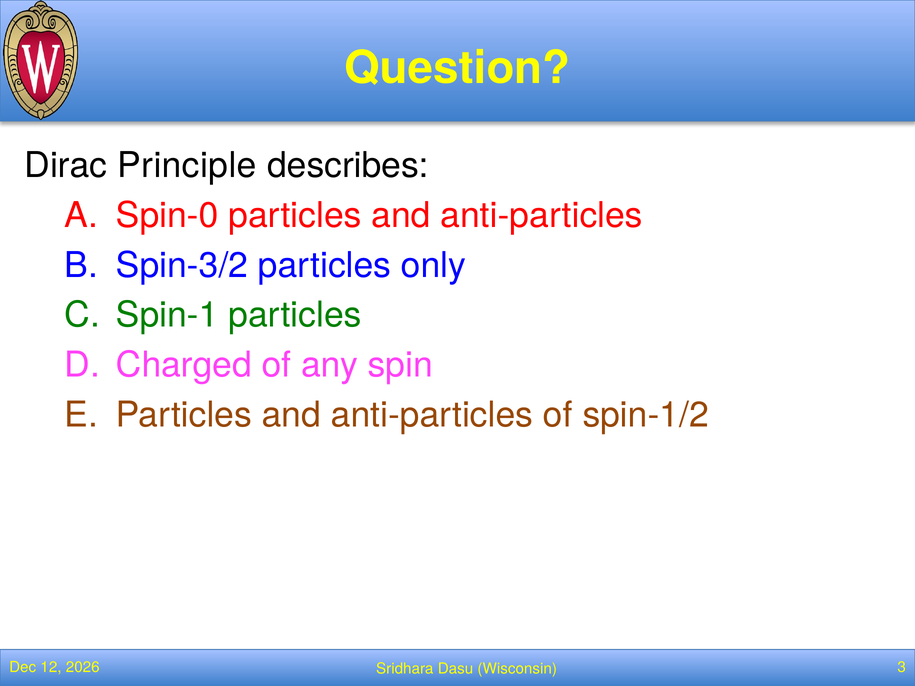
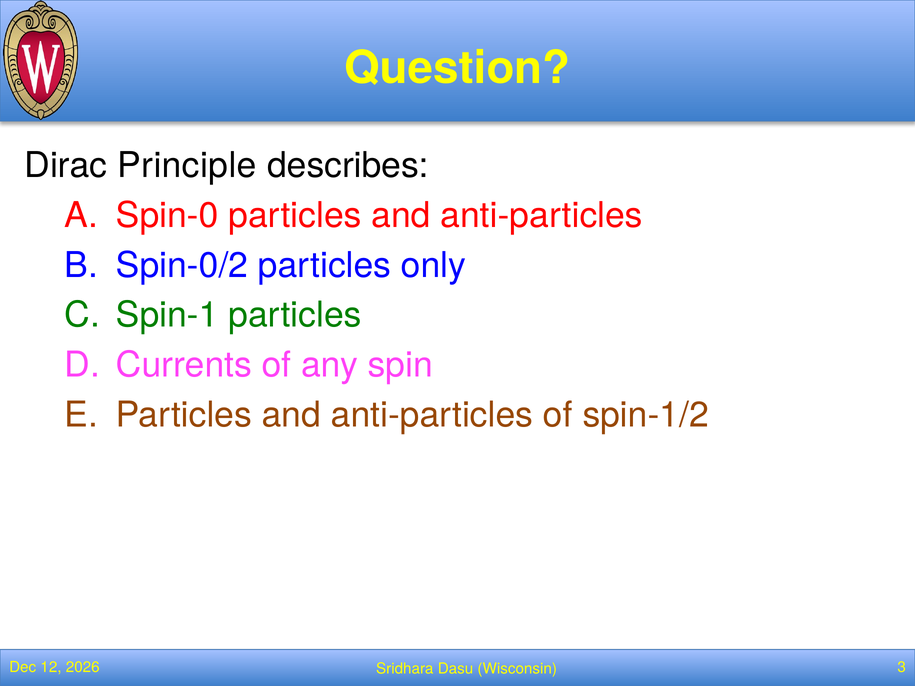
Spin-3/2: Spin-3/2 -> Spin-0/2
Charged: Charged -> Currents
